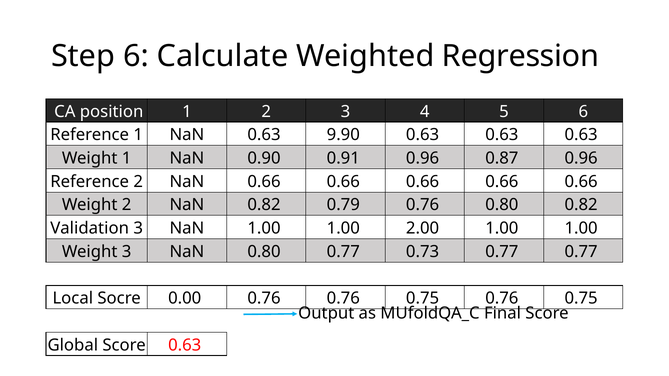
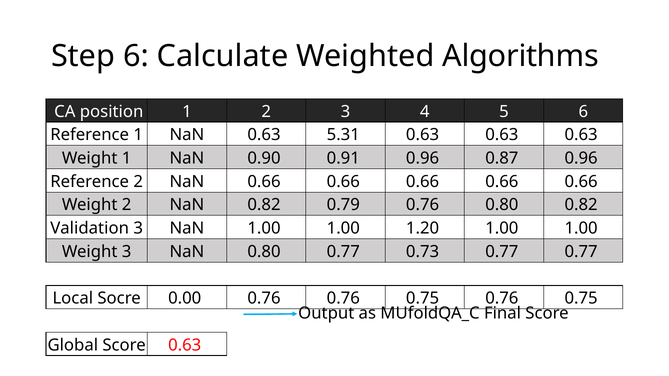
Regression: Regression -> Algorithms
9.90: 9.90 -> 5.31
2.00: 2.00 -> 1.20
